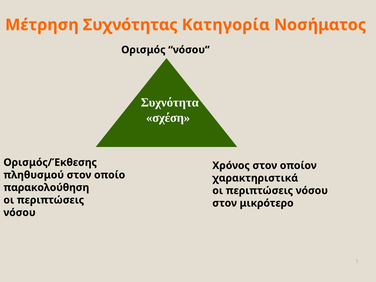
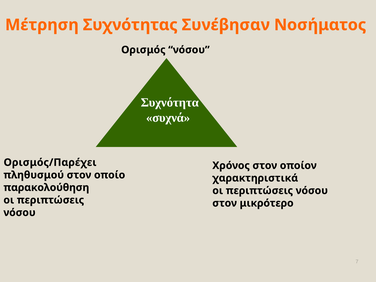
Κατηγορία: Κατηγορία -> Συνέβησαν
σχέση: σχέση -> συχνά
Ορισμός/Έκθεσης: Ορισμός/Έκθεσης -> Ορισμός/Παρέχει
